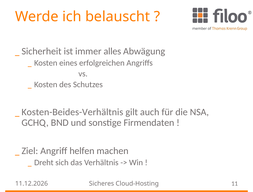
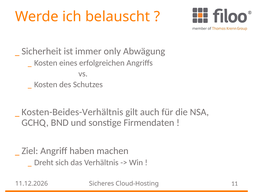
alles: alles -> only
helfen: helfen -> haben
